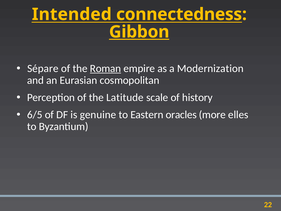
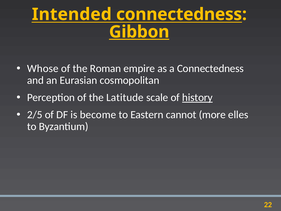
Sépare: Sépare -> Whose
Roman underline: present -> none
a Modernization: Modernization -> Connectedness
history underline: none -> present
6/5: 6/5 -> 2/5
genuine: genuine -> become
oracles: oracles -> cannot
